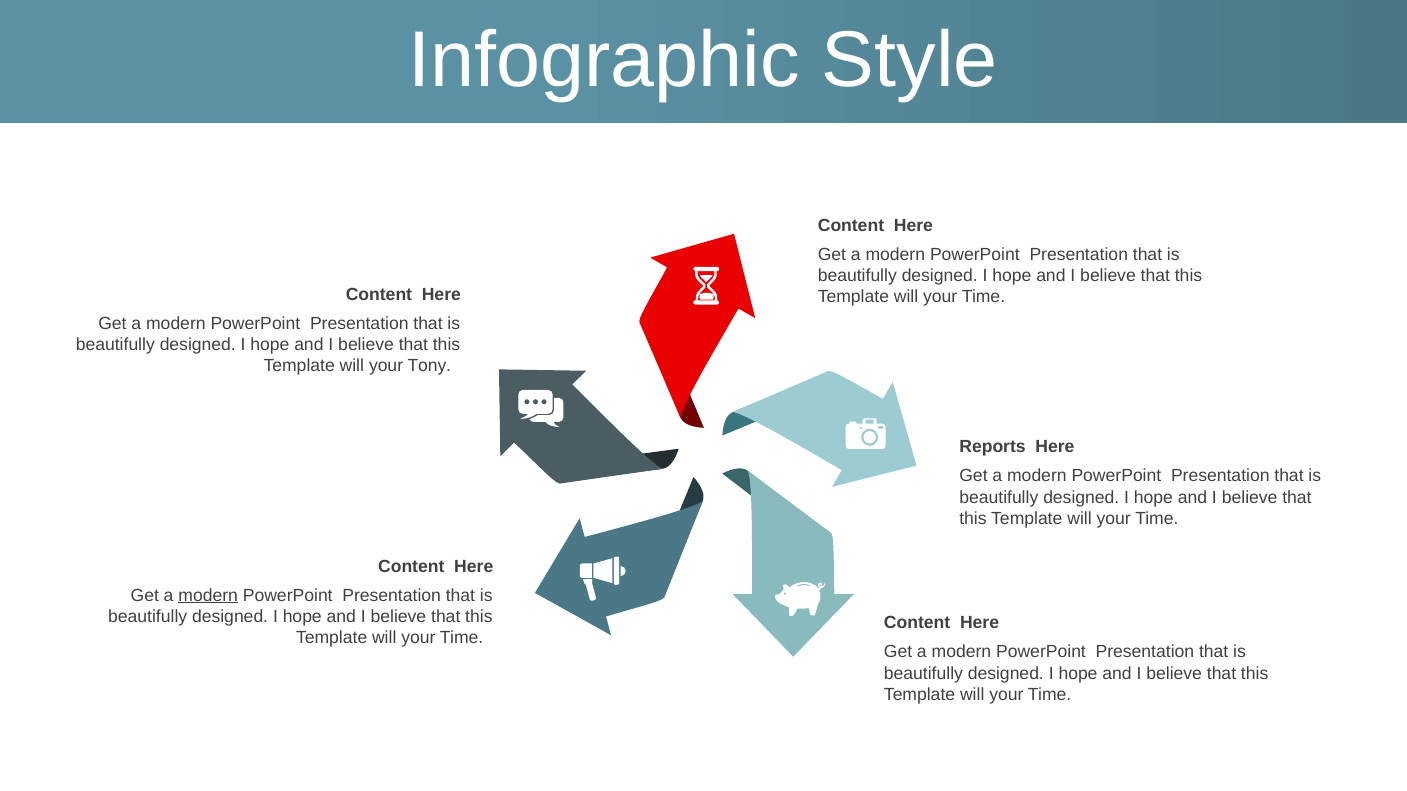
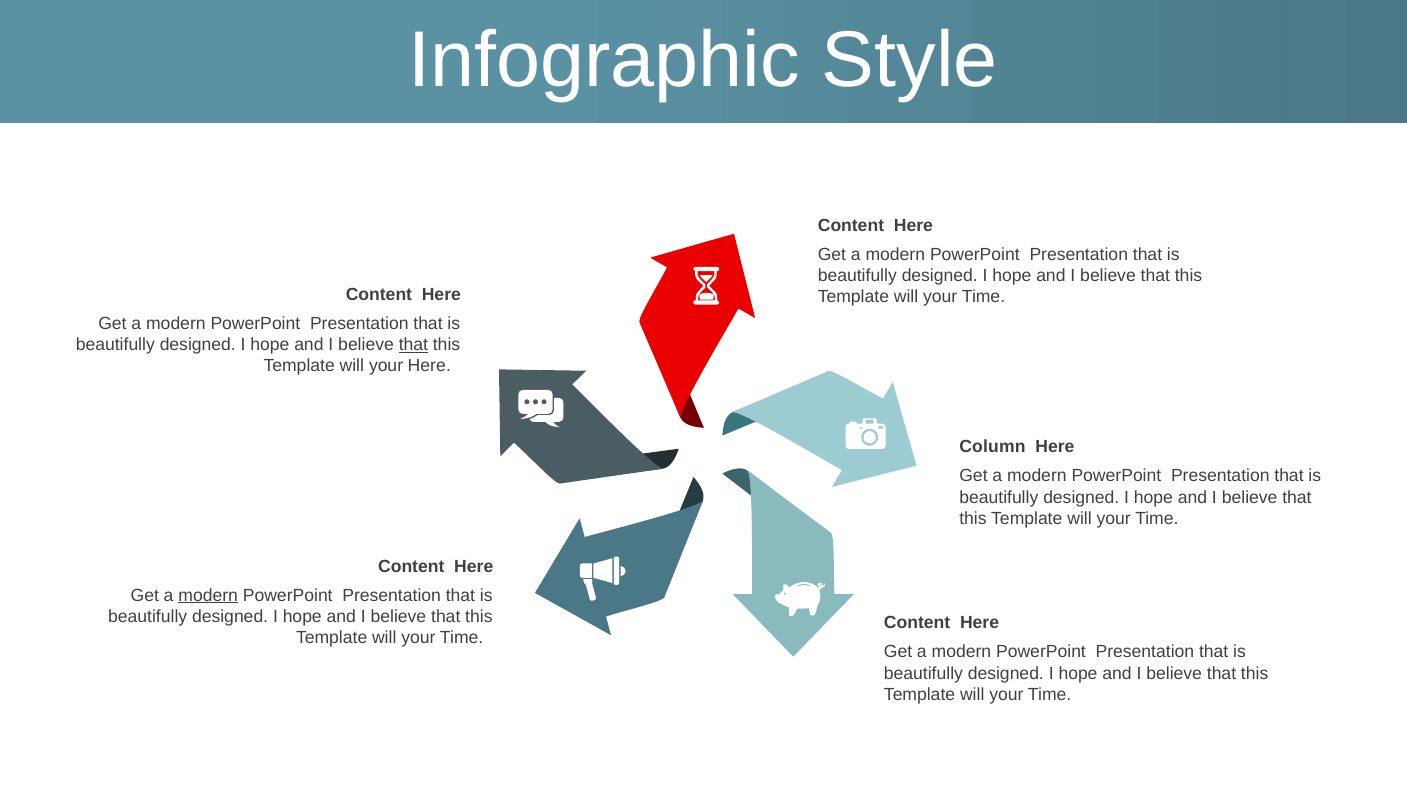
that at (413, 345) underline: none -> present
your Tony: Tony -> Here
Reports: Reports -> Column
